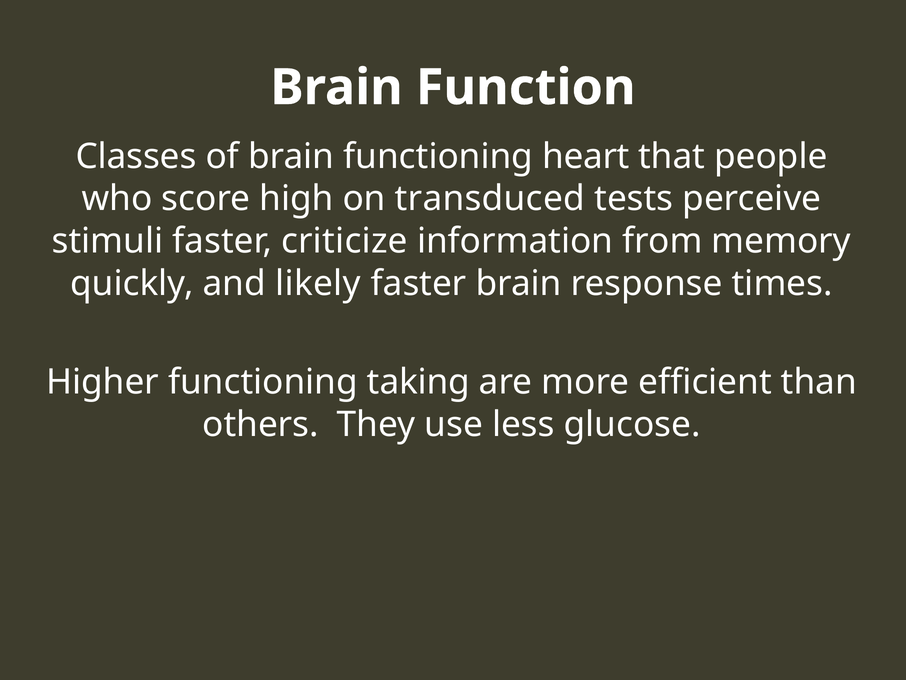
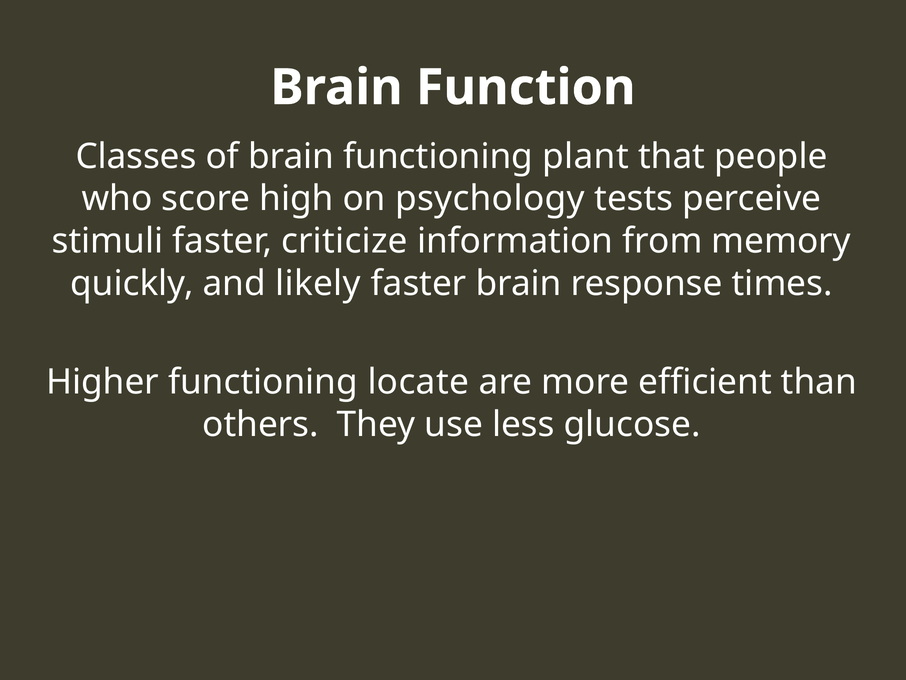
heart: heart -> plant
transduced: transduced -> psychology
taking: taking -> locate
